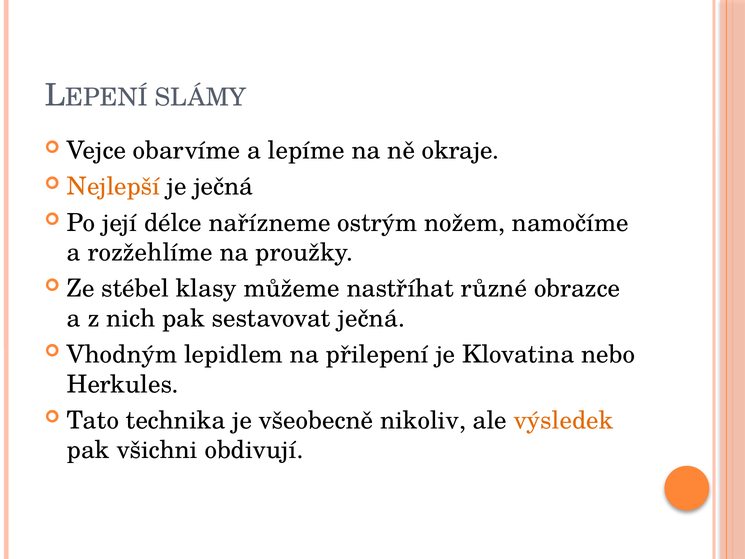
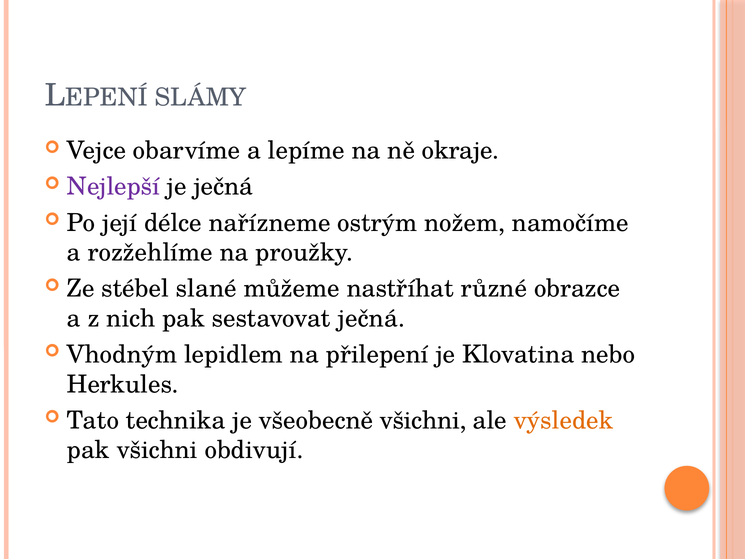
Nejlepší colour: orange -> purple
klasy: klasy -> slané
všeobecně nikoliv: nikoliv -> všichni
